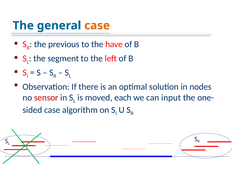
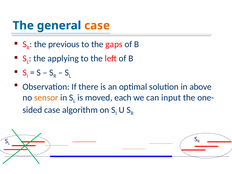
have: have -> gaps
segment: segment -> applying
nodes: nodes -> above
sensor colour: red -> orange
